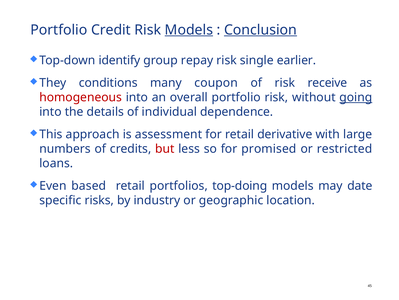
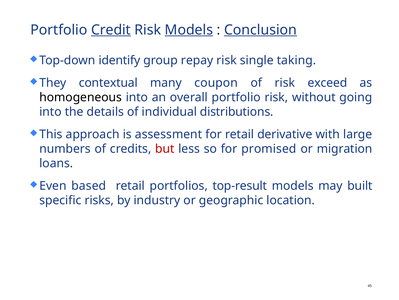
Credit underline: none -> present
earlier: earlier -> taking
conditions: conditions -> contextual
receive: receive -> exceed
homogeneous colour: red -> black
going underline: present -> none
dependence: dependence -> distributions
restricted: restricted -> migration
top-doing: top-doing -> top-result
date: date -> built
